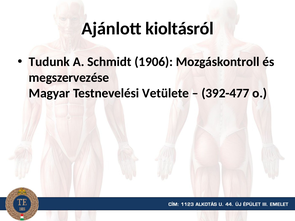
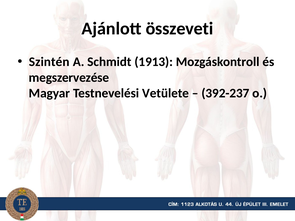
kioltásról: kioltásról -> összeveti
Tudunk: Tudunk -> Szintén
1906: 1906 -> 1913
392-477: 392-477 -> 392-237
